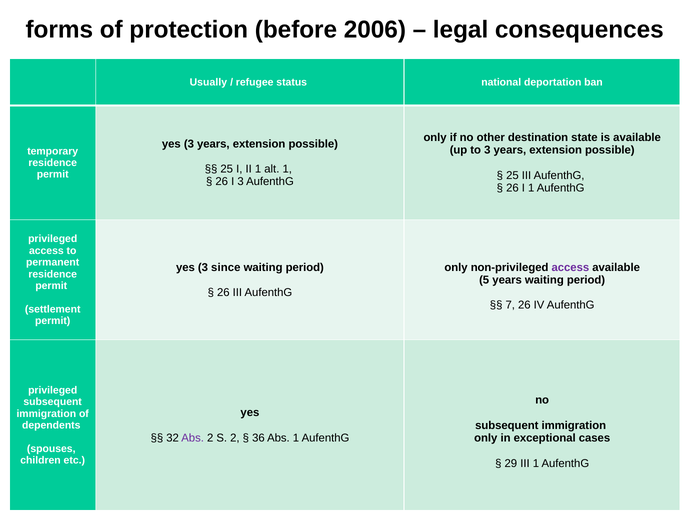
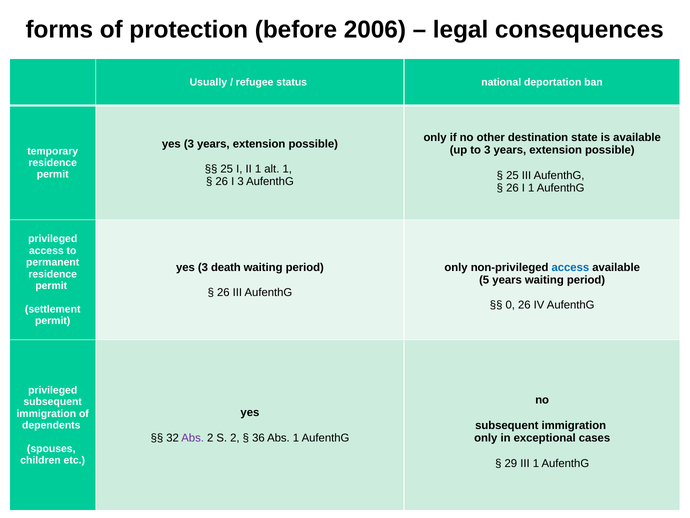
since: since -> death
access at (570, 267) colour: purple -> blue
7: 7 -> 0
